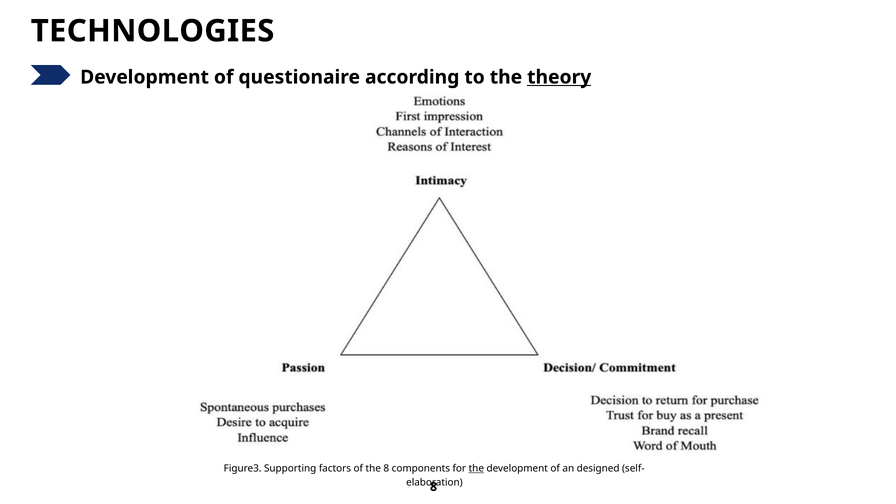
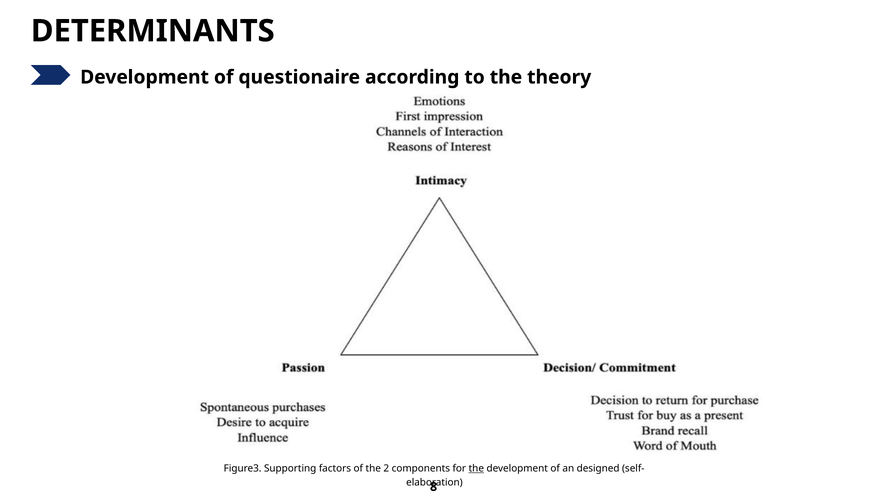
TECHNOLOGIES: TECHNOLOGIES -> DETERMINANTS
theory underline: present -> none
the 8: 8 -> 2
